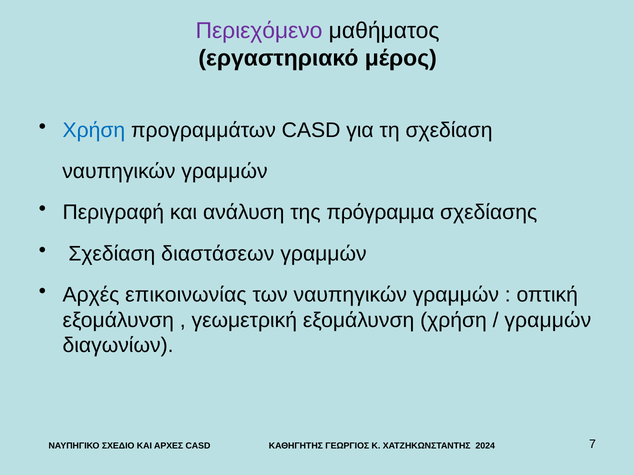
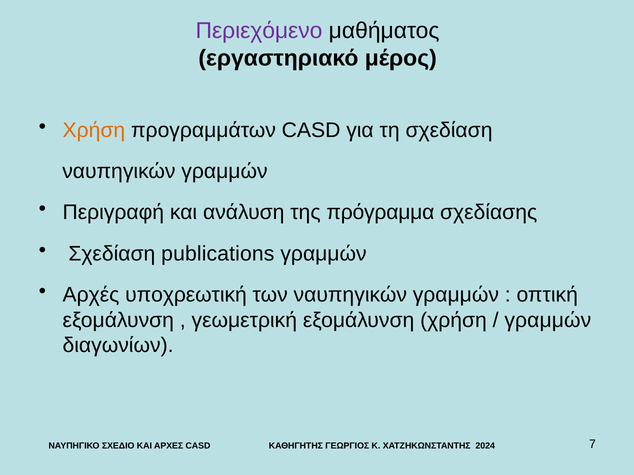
Χρήση at (94, 130) colour: blue -> orange
διαστάσεων: διαστάσεων -> publications
επικοινωνίας: επικοινωνίας -> υποχρεωτική
